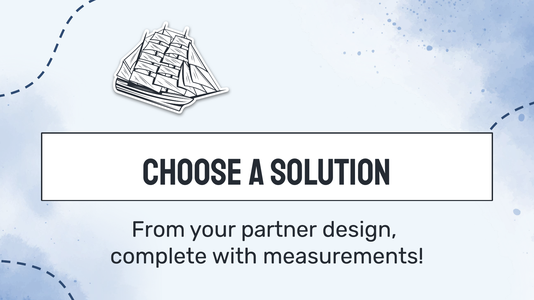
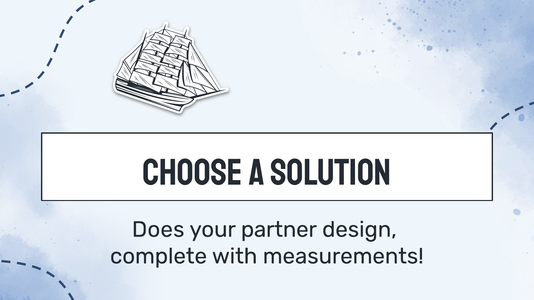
From: From -> Does
